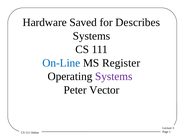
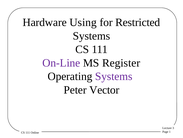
Saved: Saved -> Using
Describes: Describes -> Restricted
On-Line colour: blue -> purple
